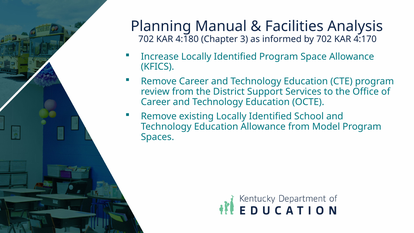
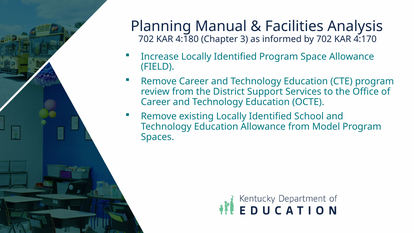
KFICS: KFICS -> FIELD
